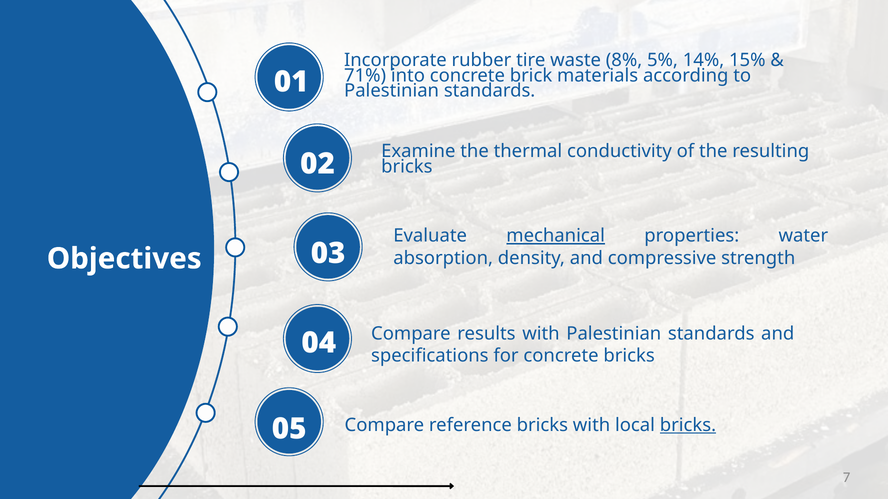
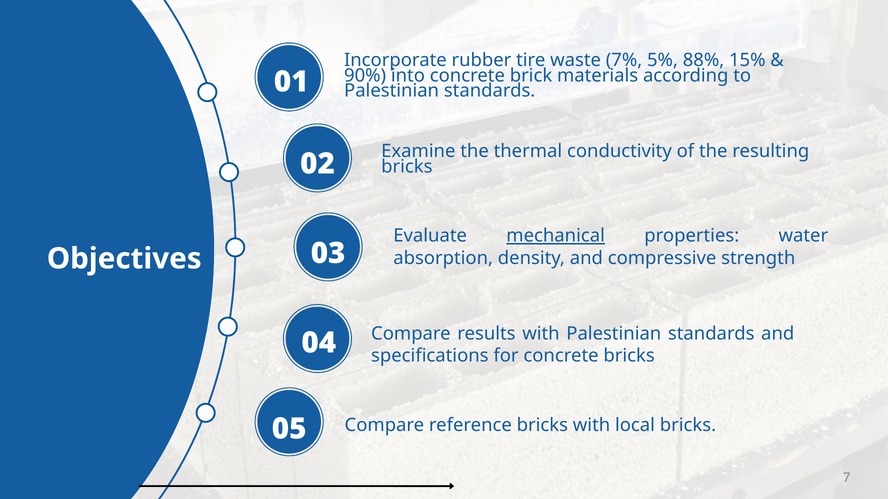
8%: 8% -> 7%
14%: 14% -> 88%
71%: 71% -> 90%
bricks at (688, 426) underline: present -> none
